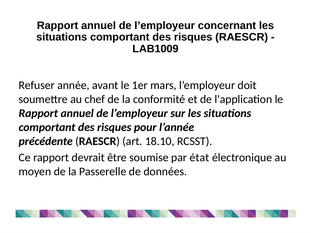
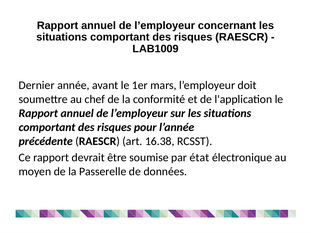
Refuser: Refuser -> Dernier
18.10: 18.10 -> 16.38
